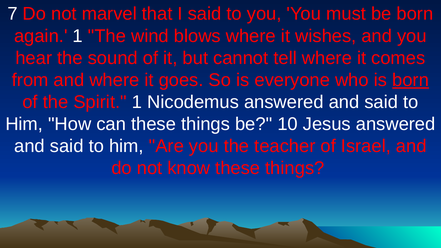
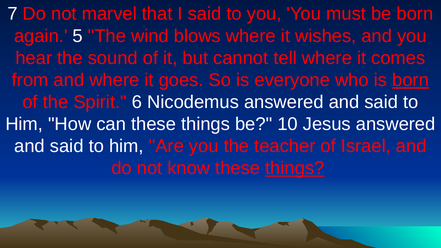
again 1: 1 -> 5
Spirit 1: 1 -> 6
things at (295, 168) underline: none -> present
